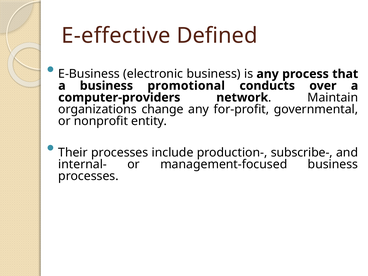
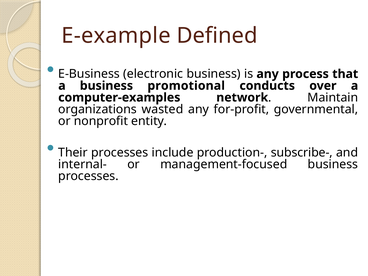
E-effective: E-effective -> E-example
computer-providers: computer-providers -> computer-examples
change: change -> wasted
